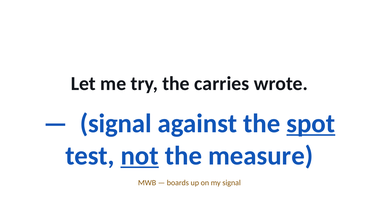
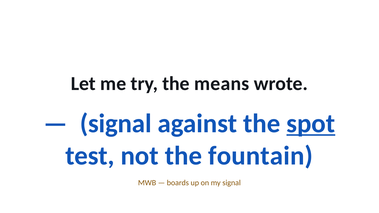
carries: carries -> means
not underline: present -> none
measure: measure -> fountain
